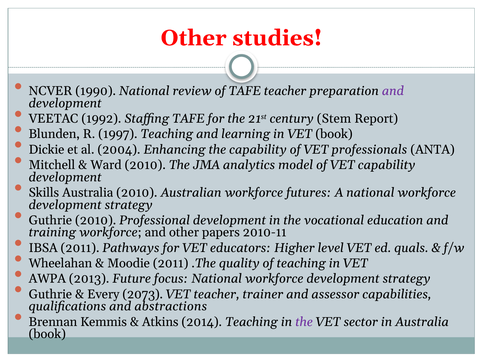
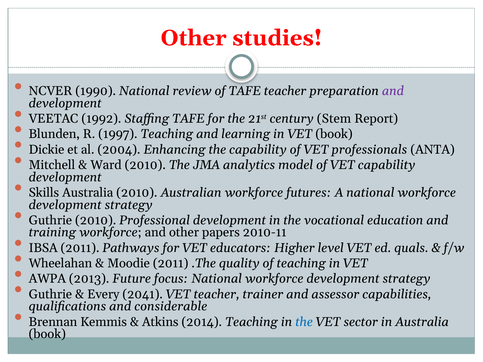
2073: 2073 -> 2041
abstractions: abstractions -> considerable
the at (304, 322) colour: purple -> blue
